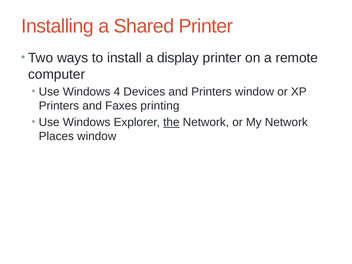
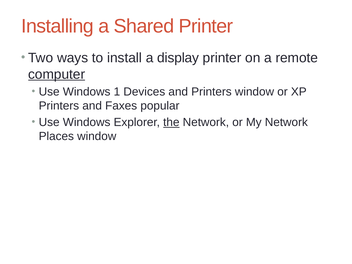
computer underline: none -> present
4: 4 -> 1
printing: printing -> popular
